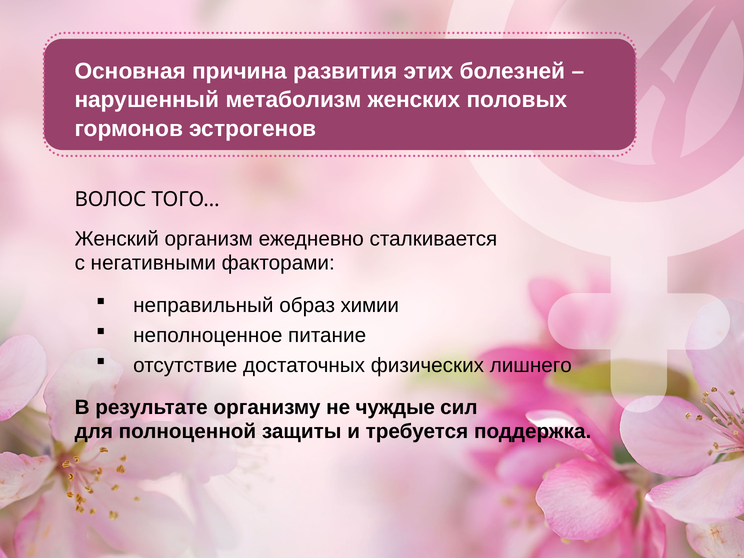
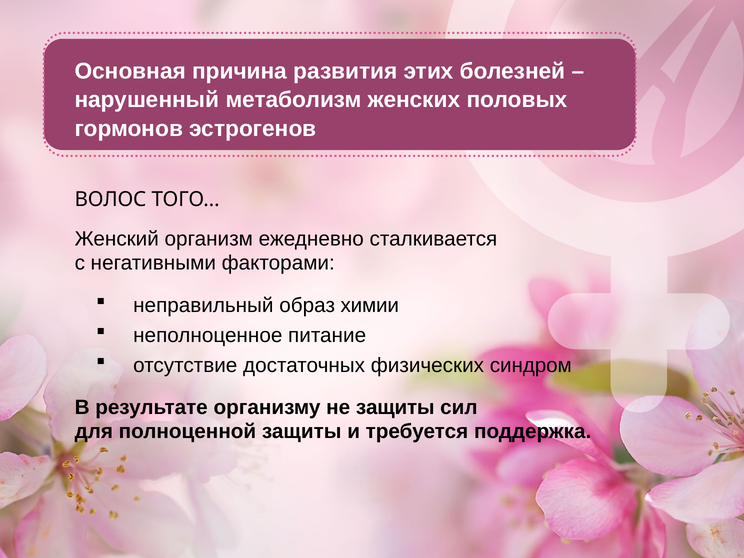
лишнего: лишнего -> синдром
не чуждые: чуждые -> защиты
